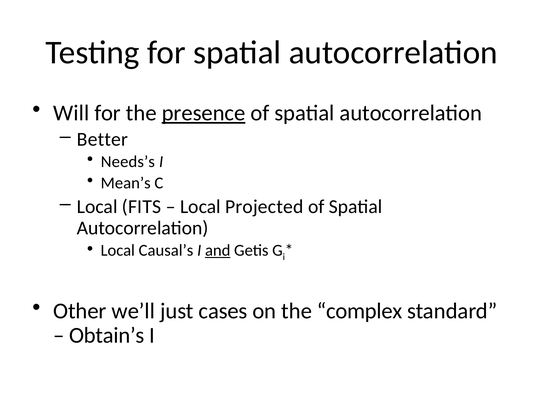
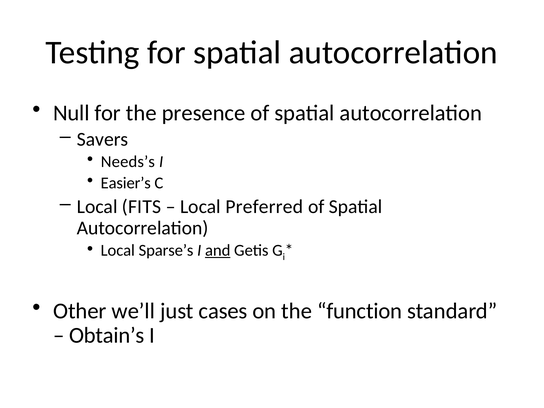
Will: Will -> Null
presence underline: present -> none
Better: Better -> Savers
Mean’s: Mean’s -> Easier’s
Projected: Projected -> Preferred
Causal’s: Causal’s -> Sparse’s
complex: complex -> function
